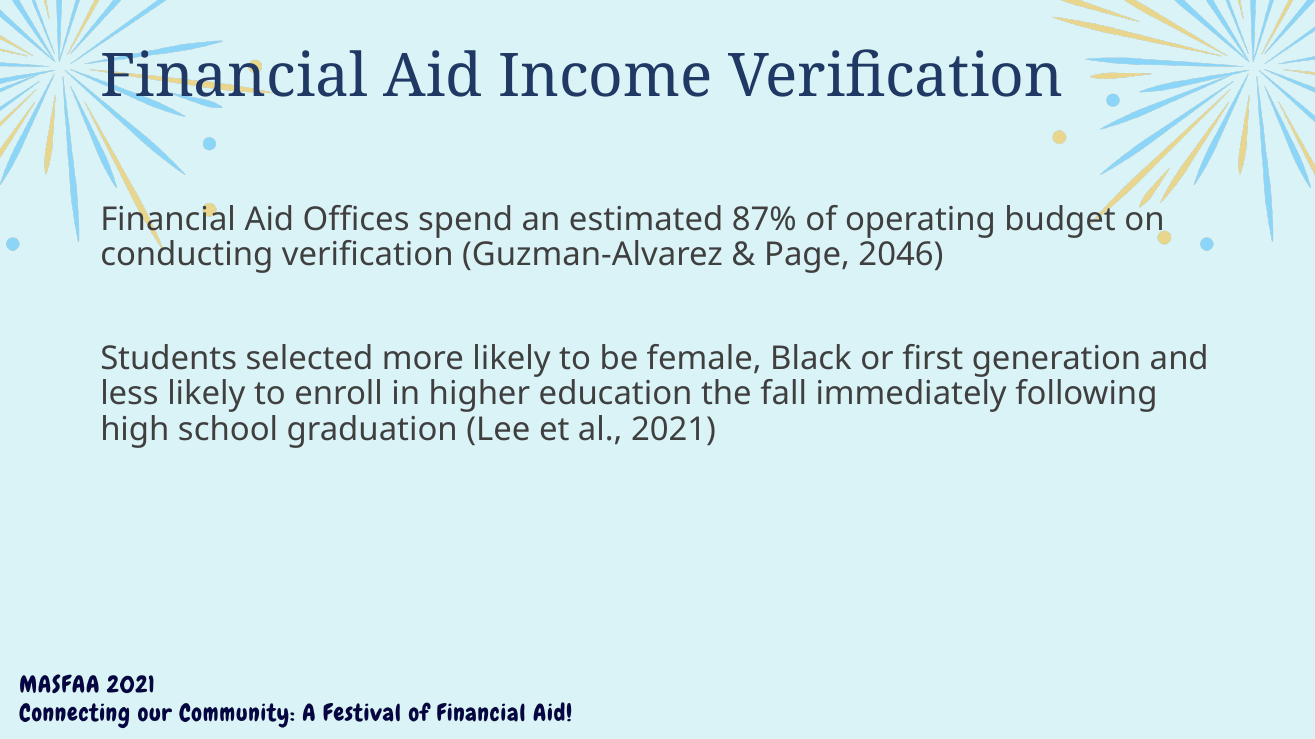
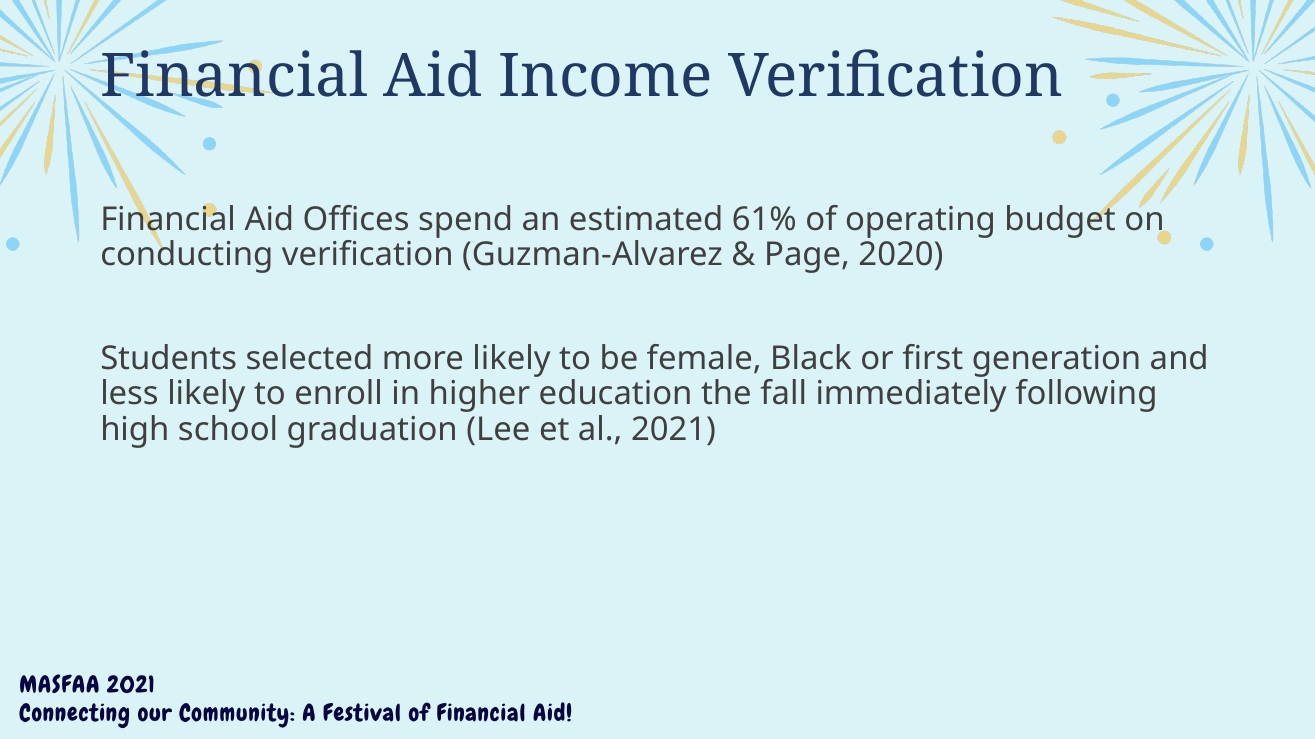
87%: 87% -> 61%
2046: 2046 -> 2020
